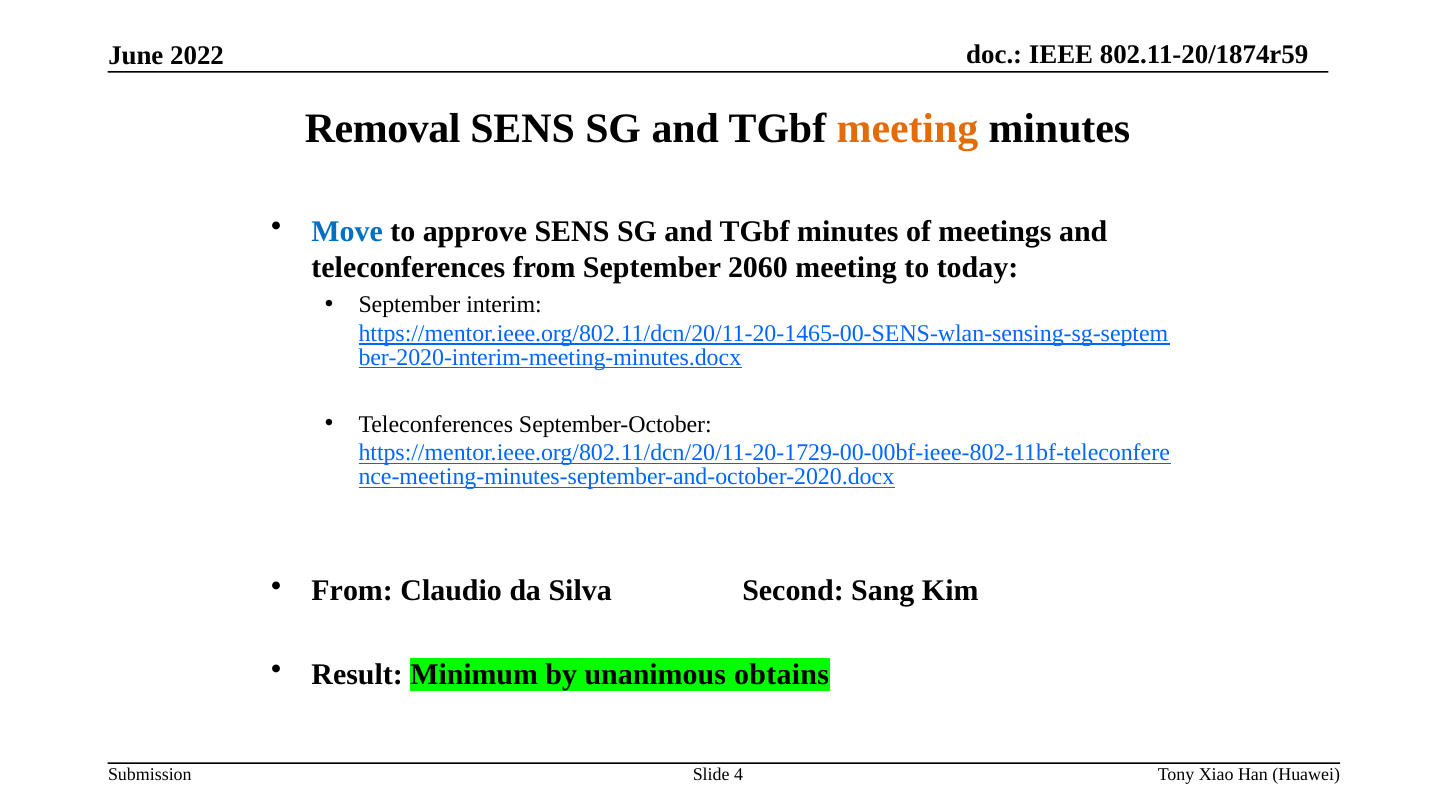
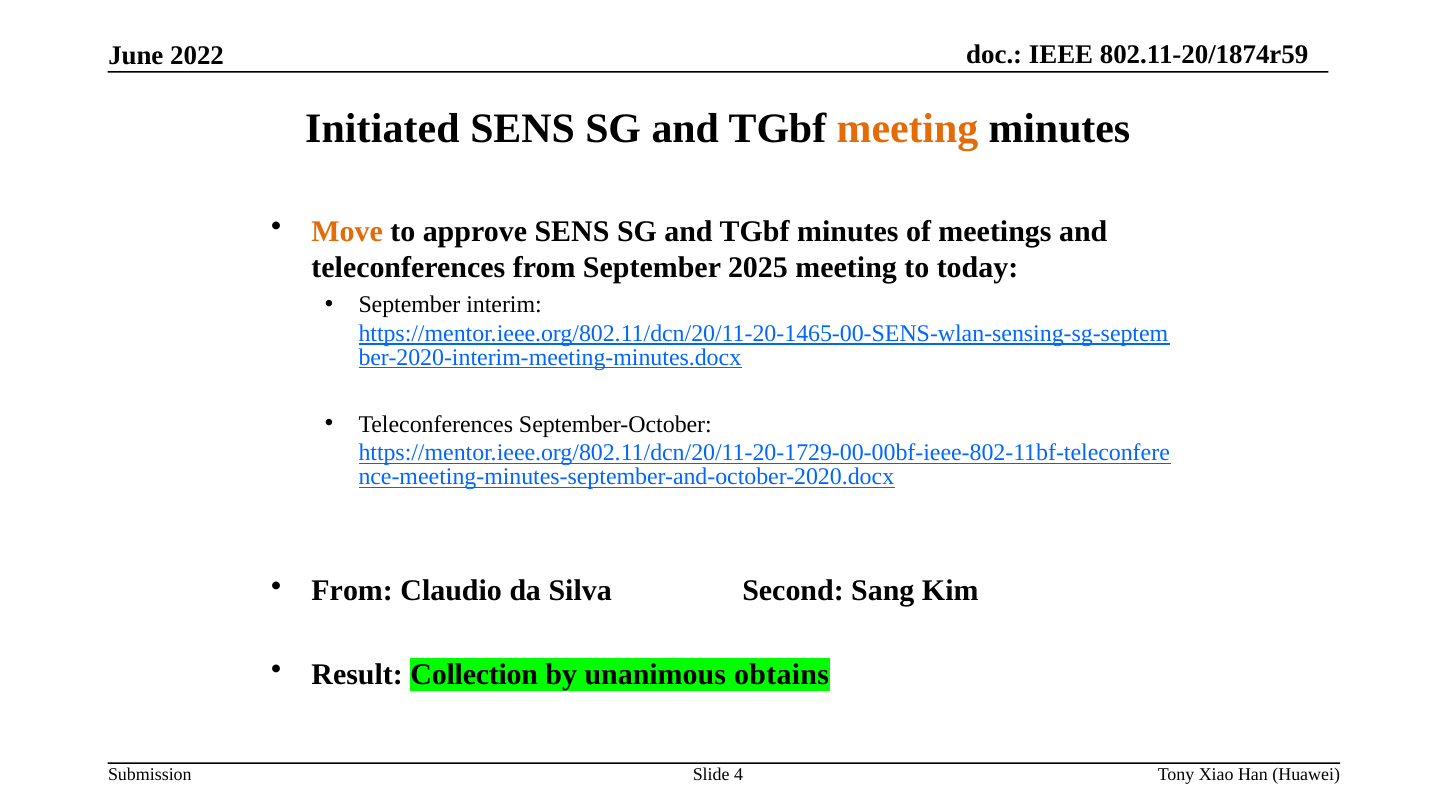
Removal: Removal -> Initiated
Move colour: blue -> orange
2060: 2060 -> 2025
Minimum: Minimum -> Collection
